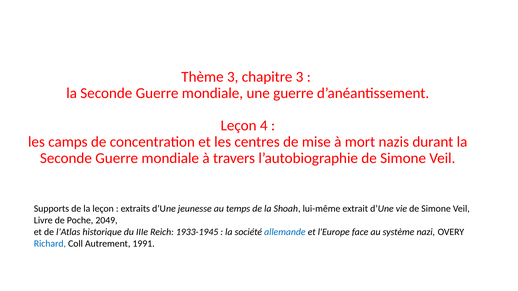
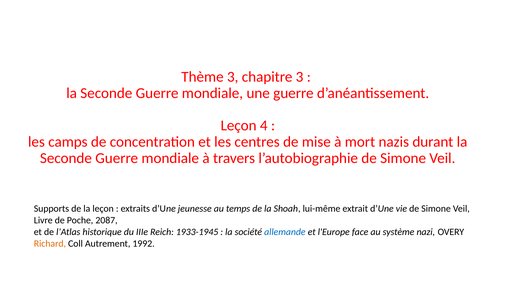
2049: 2049 -> 2087
Richard colour: blue -> orange
1991: 1991 -> 1992
